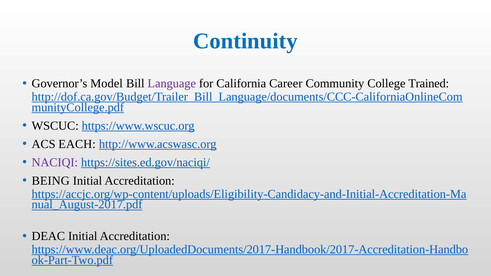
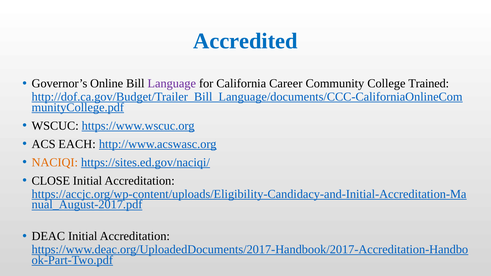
Continuity: Continuity -> Accredited
Model: Model -> Online
NACIQI colour: purple -> orange
BEING: BEING -> CLOSE
